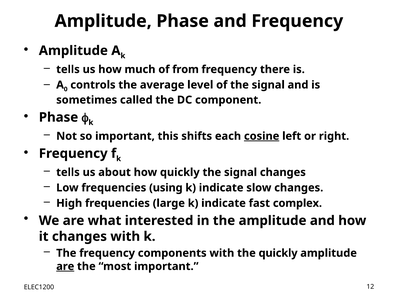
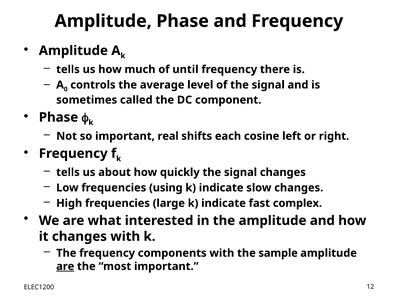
from: from -> until
this: this -> real
cosine underline: present -> none
the quickly: quickly -> sample
